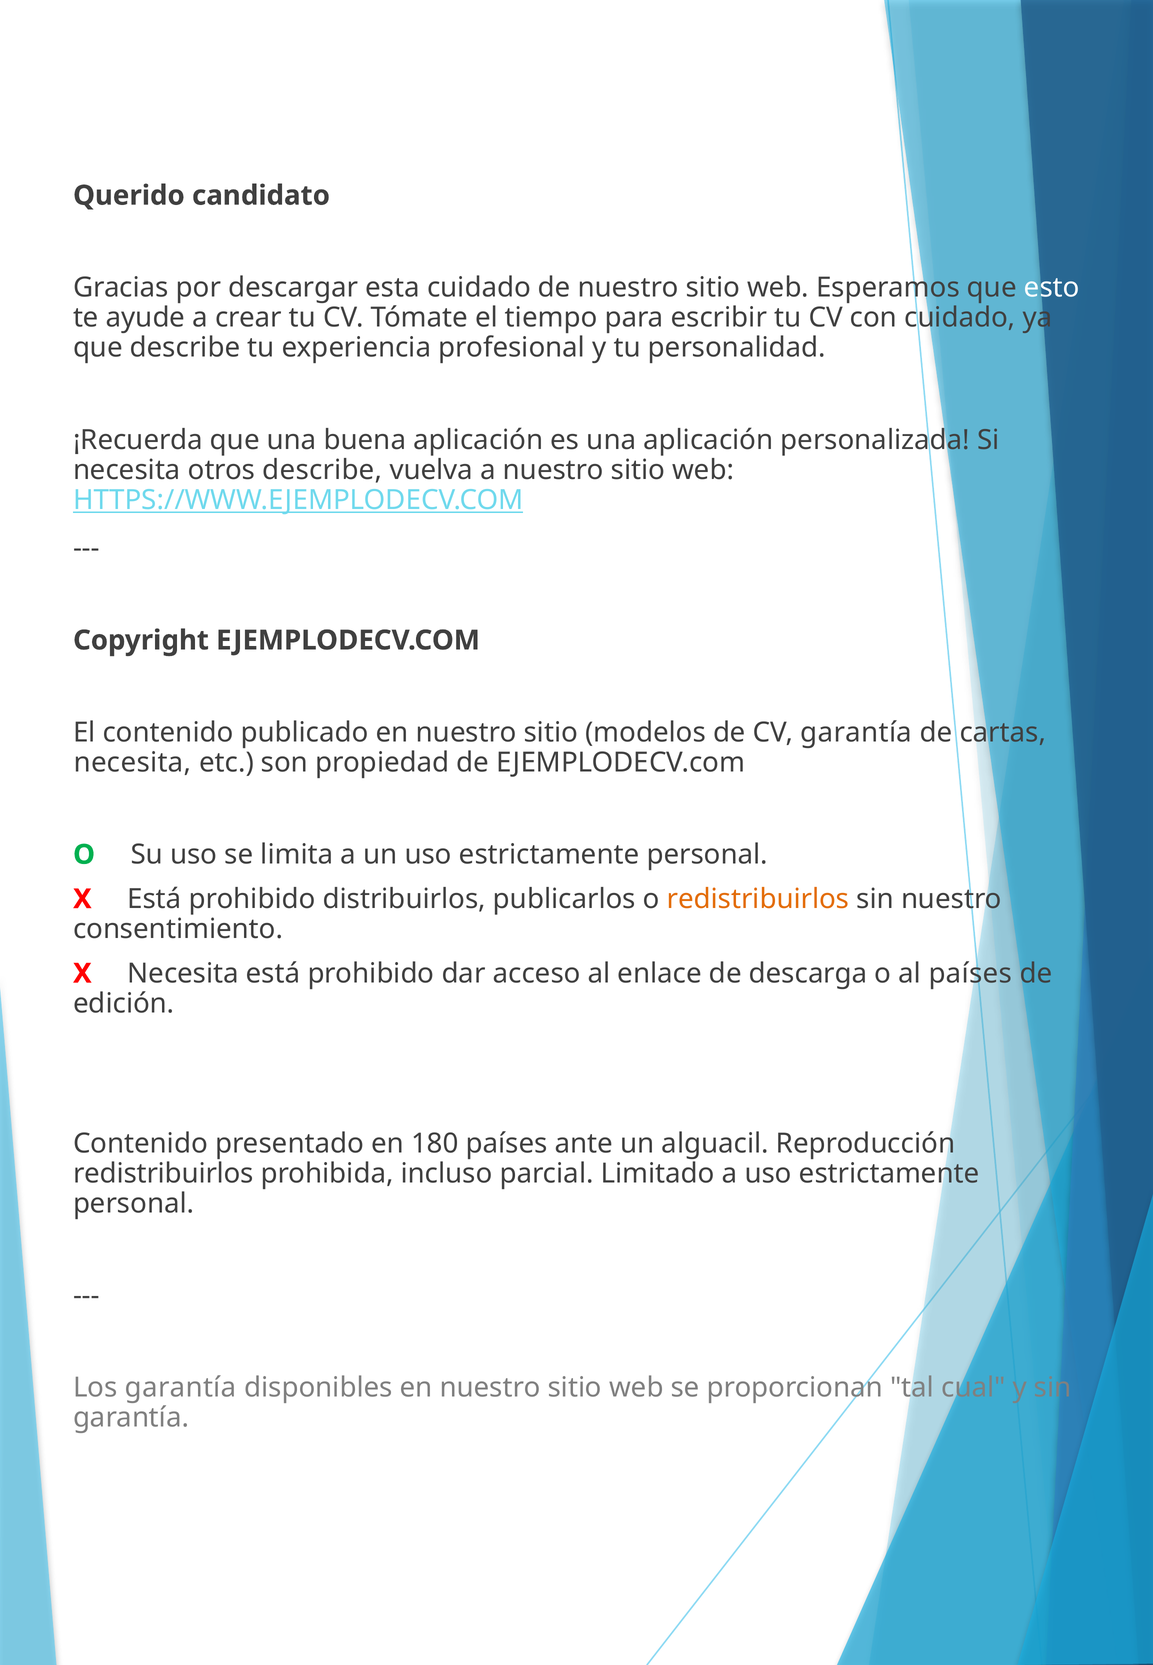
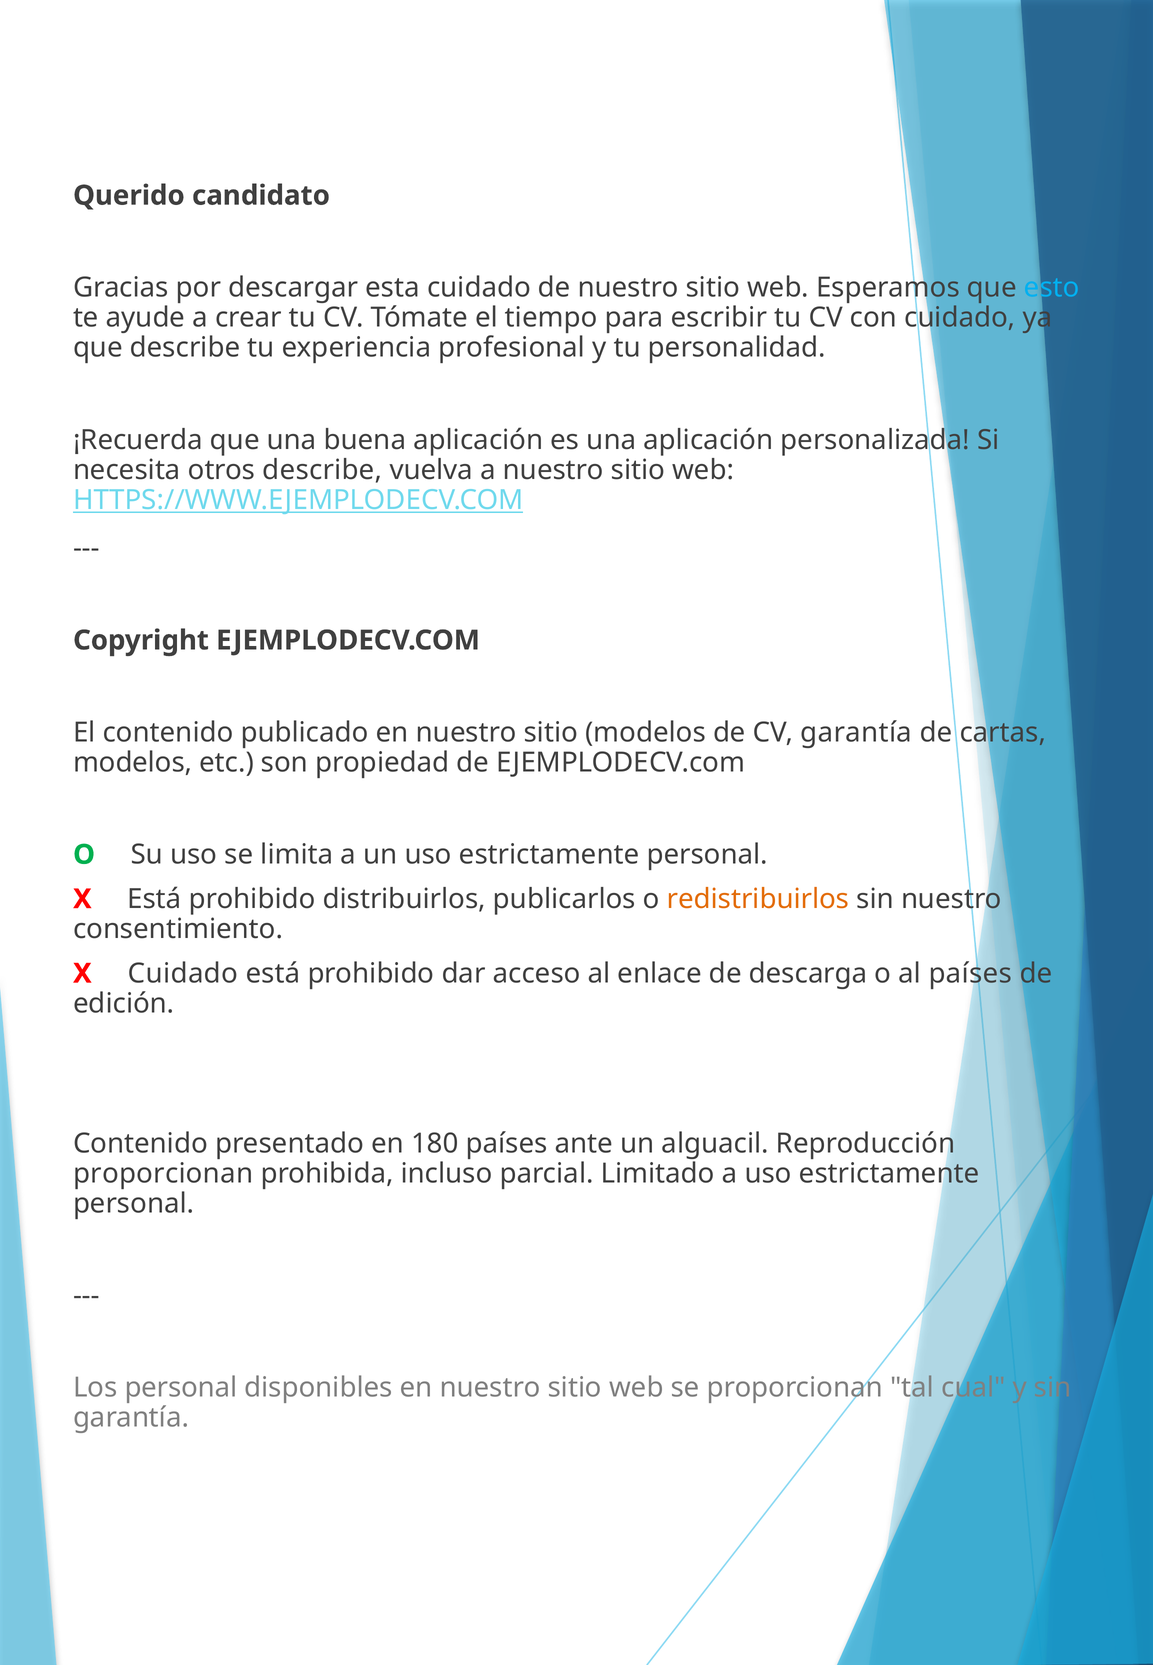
esto colour: white -> light blue
necesita at (132, 763): necesita -> modelos
X Necesita: Necesita -> Cuidado
redistribuirlos at (163, 1174): redistribuirlos -> proporcionan
Los garantía: garantía -> personal
